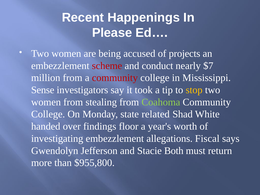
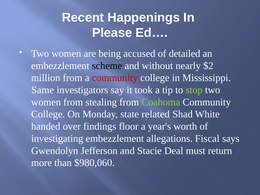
projects: projects -> detailed
scheme colour: red -> black
conduct: conduct -> without
$7: $7 -> $2
Sense: Sense -> Same
stop colour: yellow -> light green
Both: Both -> Deal
$955,800: $955,800 -> $980,060
